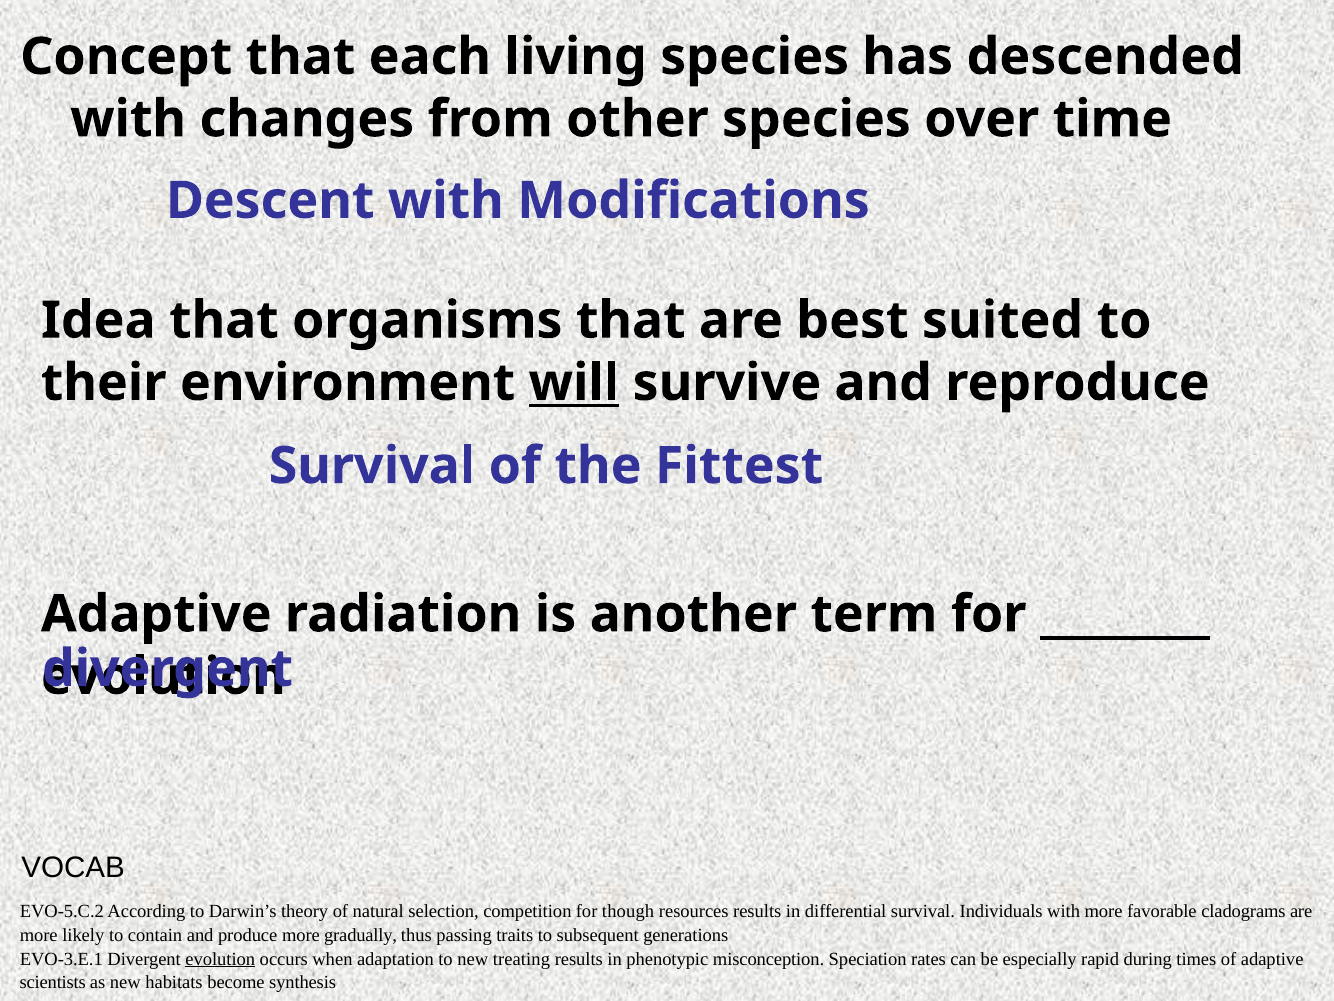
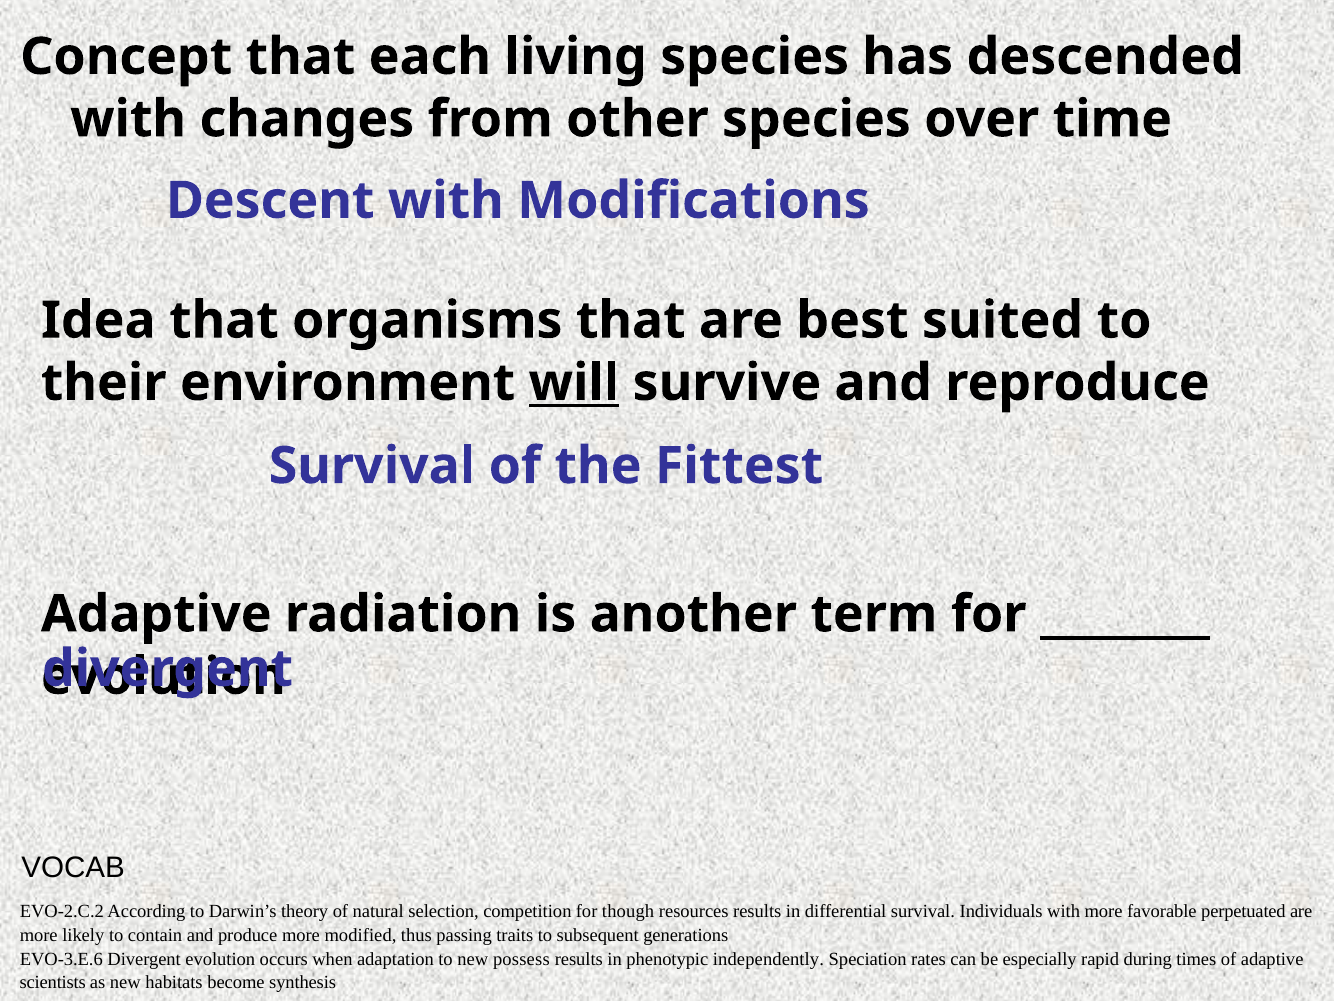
EVO-5.C.2: EVO-5.C.2 -> EVO-2.C.2
cladograms: cladograms -> perpetuated
gradually: gradually -> modified
EVO-3.E.1: EVO-3.E.1 -> EVO-3.E.6
evolution at (220, 958) underline: present -> none
treating: treating -> possess
misconception: misconception -> independently
